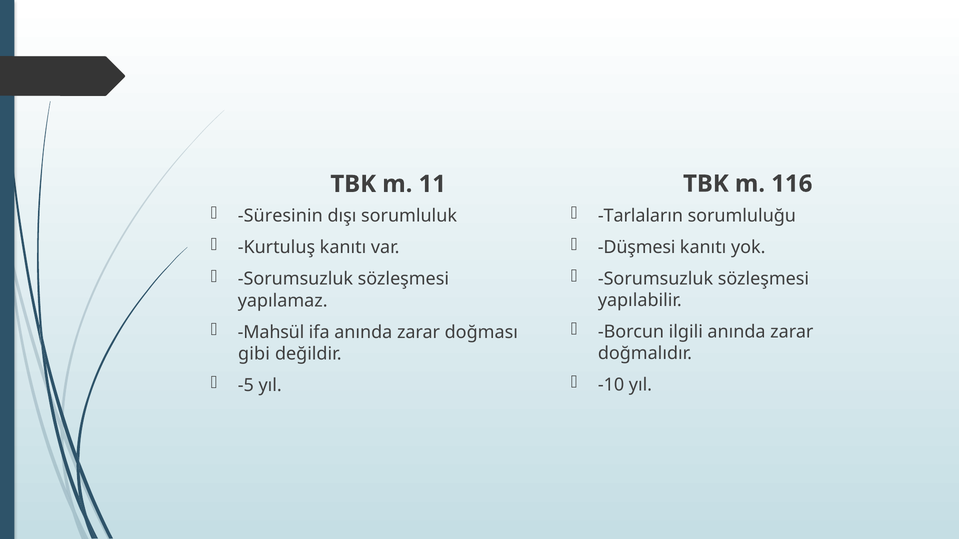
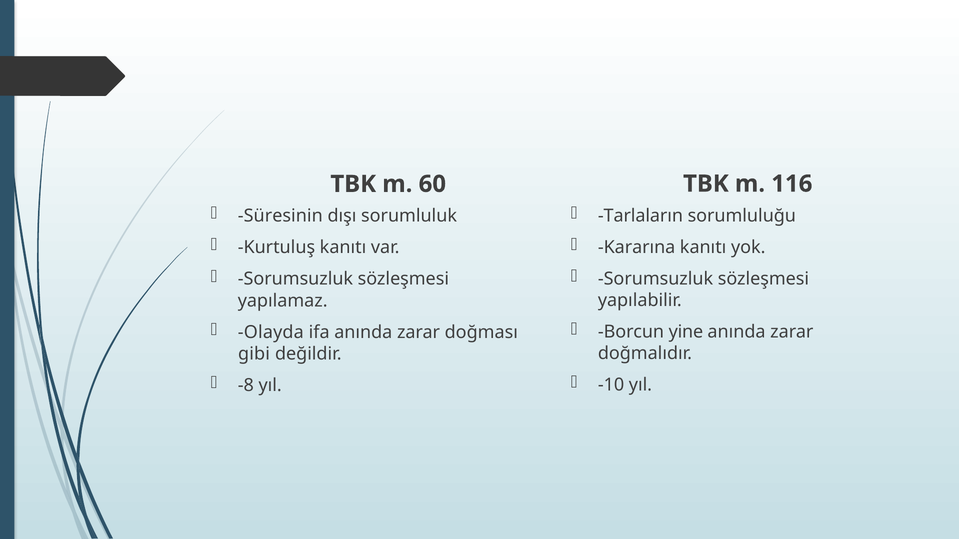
11: 11 -> 60
Düşmesi: Düşmesi -> Kararına
ilgili: ilgili -> yine
Mahsül: Mahsül -> Olayda
-5: -5 -> -8
